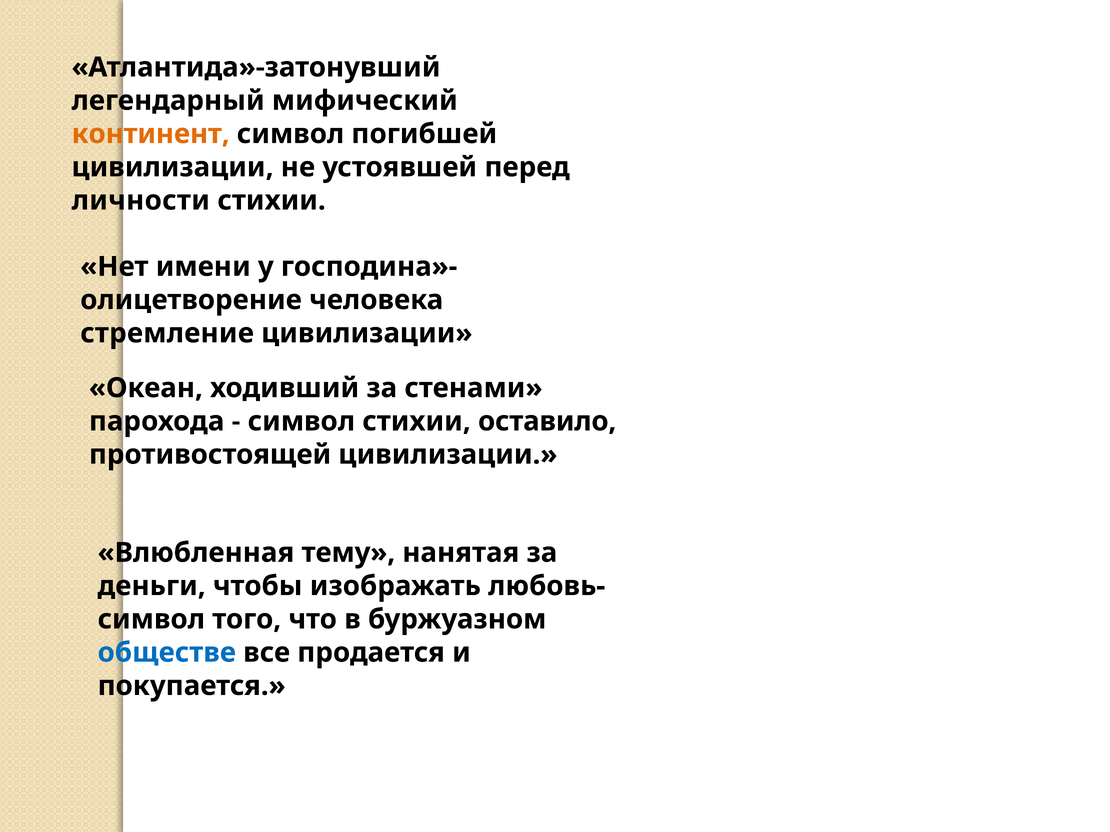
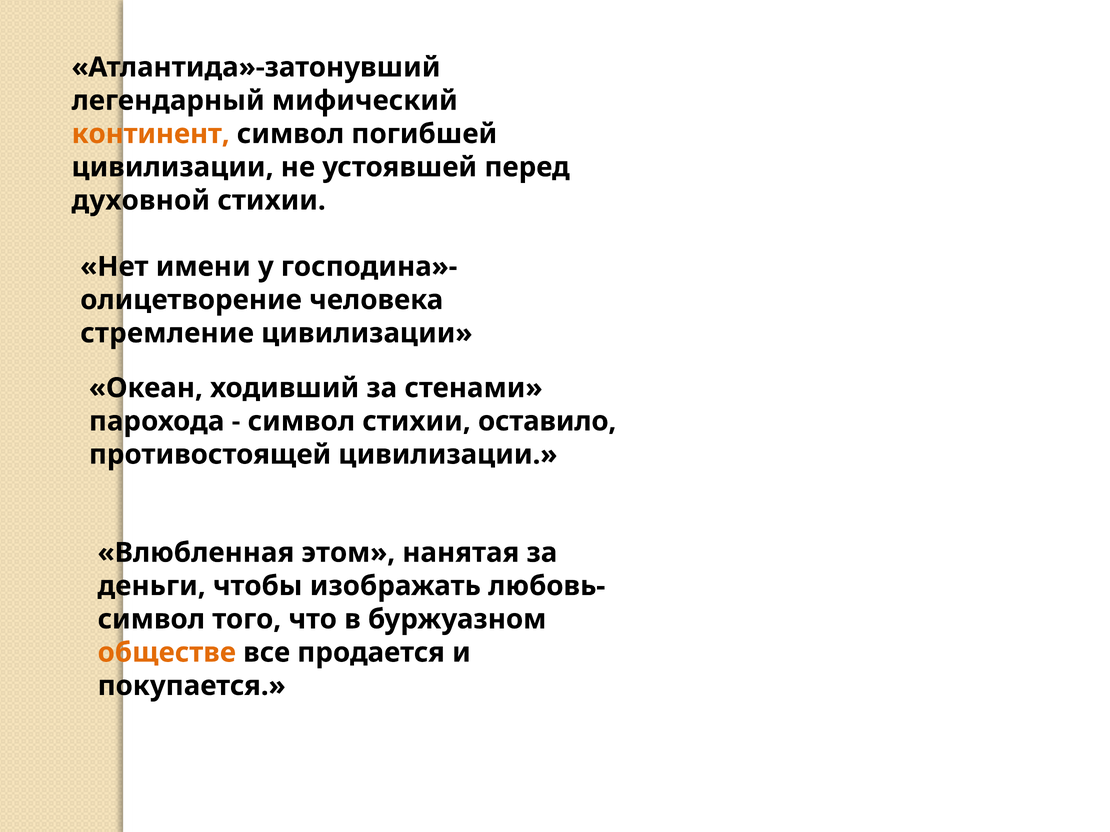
личности: личности -> духовной
тему: тему -> этом
обществе colour: blue -> orange
